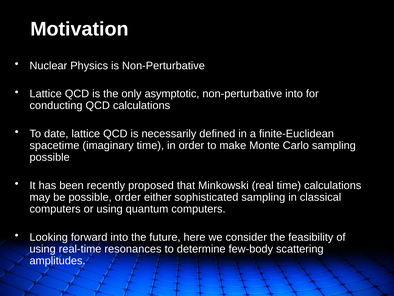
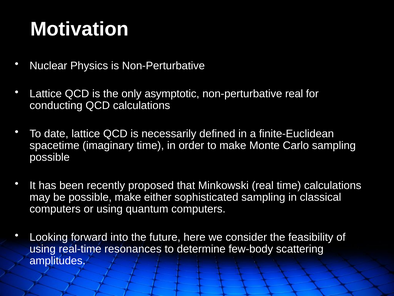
non-perturbative into: into -> real
possible order: order -> make
